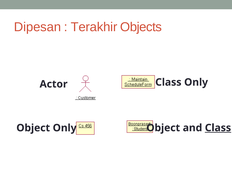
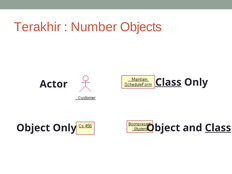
Dipesan: Dipesan -> Terakhir
Terakhir: Terakhir -> Number
Class at (168, 82) underline: none -> present
